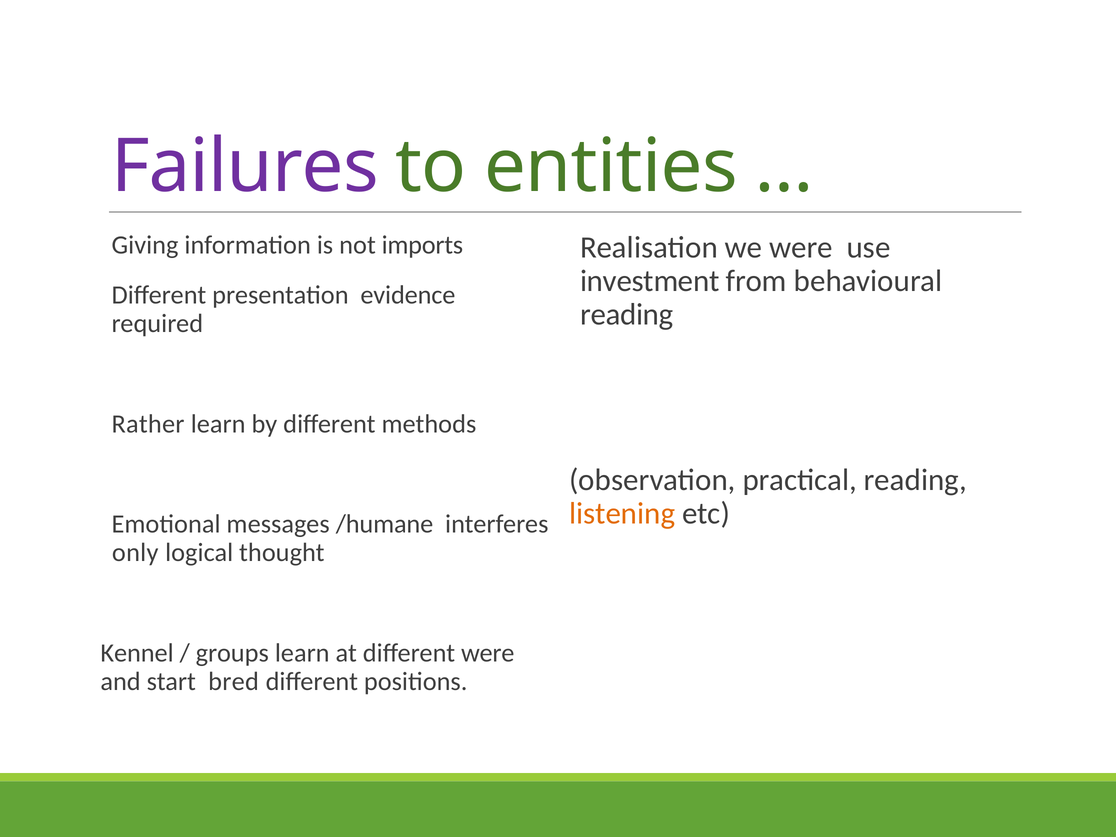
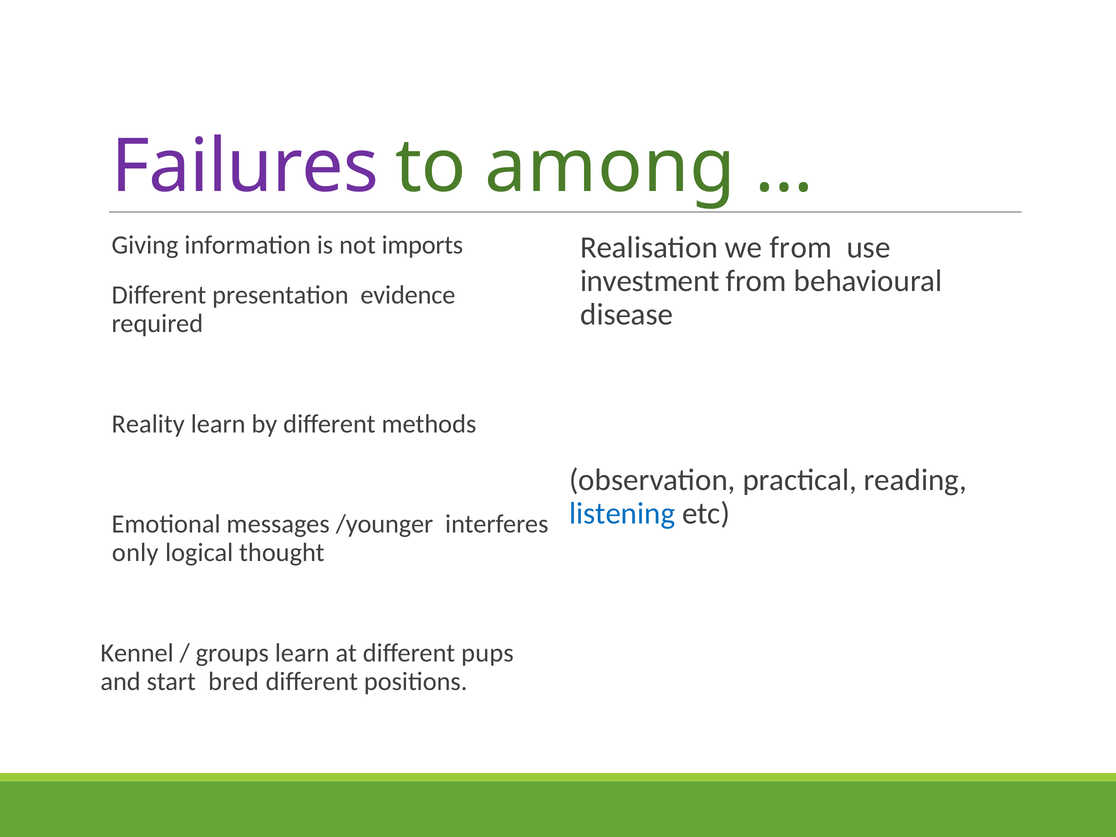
entities: entities -> among
we were: were -> from
reading at (627, 315): reading -> disease
Rather: Rather -> Reality
listening colour: orange -> blue
/humane: /humane -> /younger
different were: were -> pups
